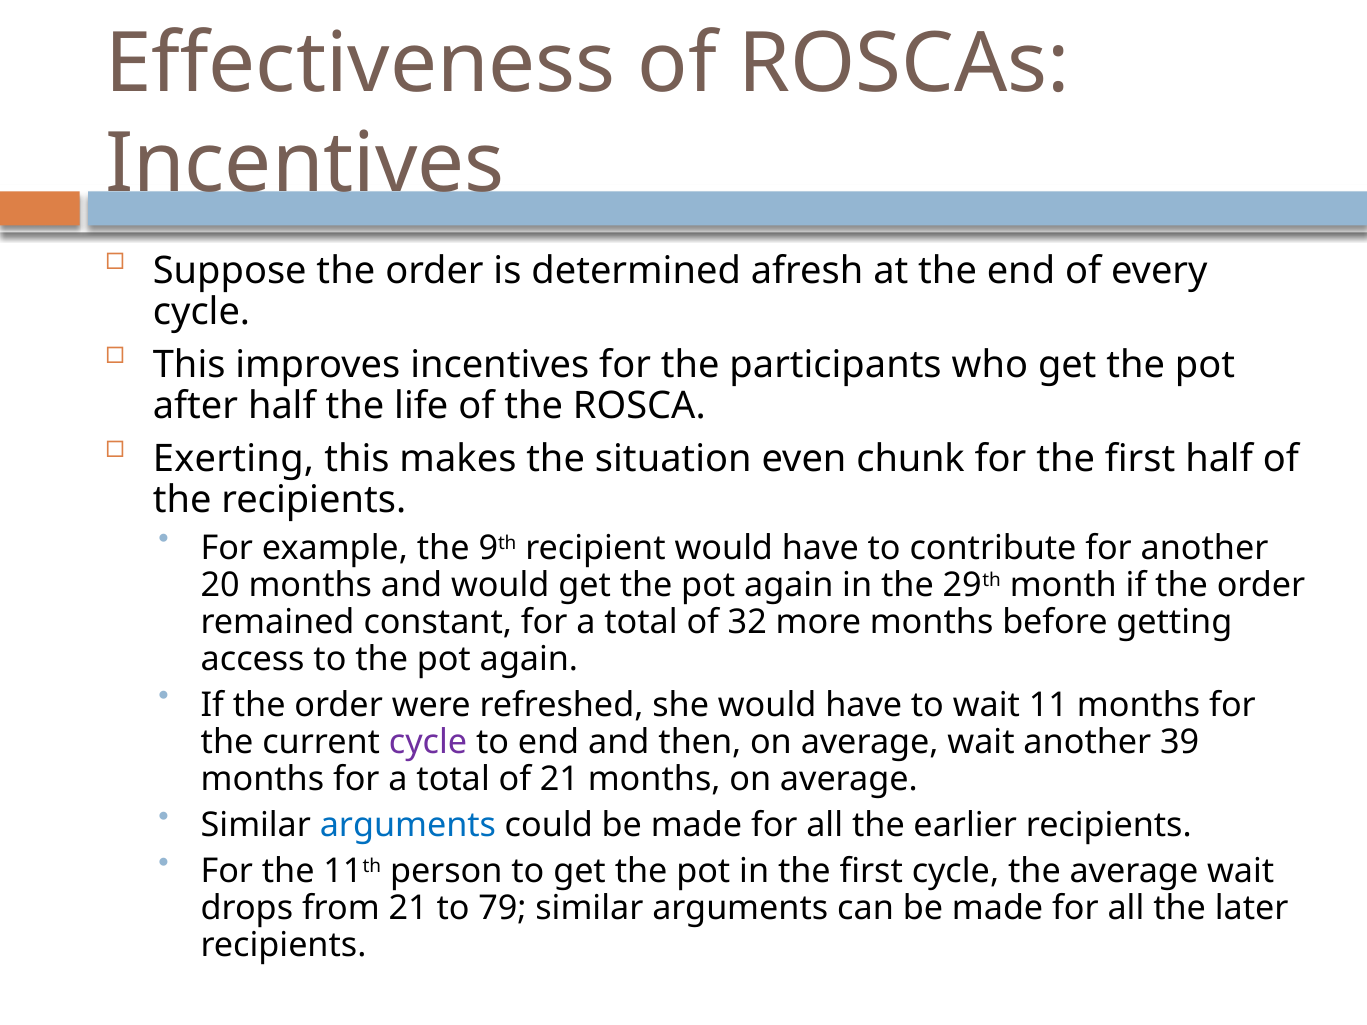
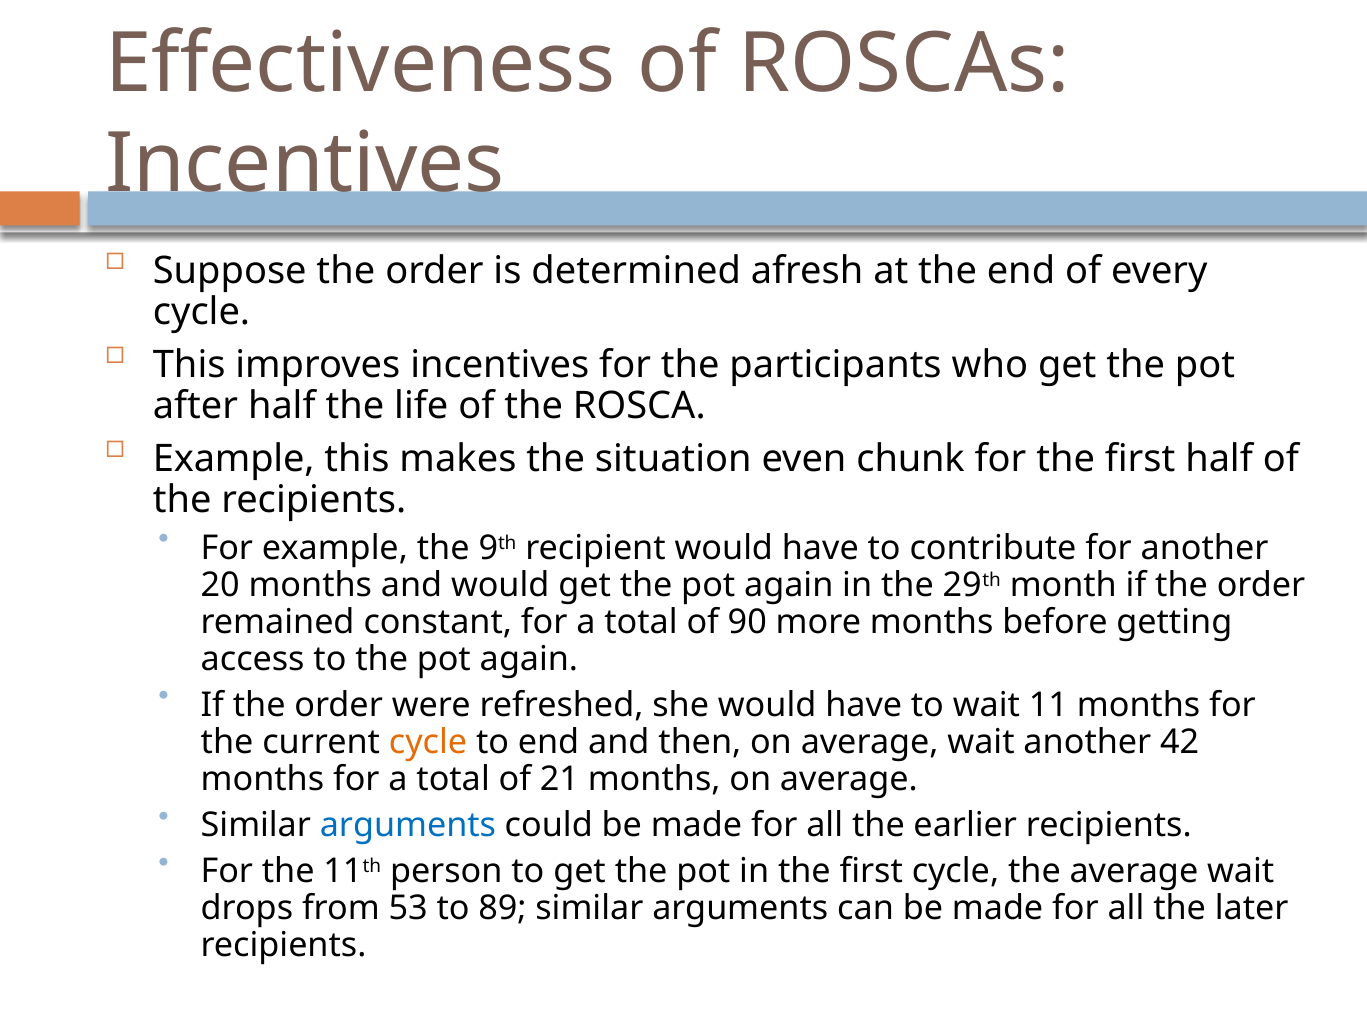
Exerting at (233, 459): Exerting -> Example
32: 32 -> 90
cycle at (428, 742) colour: purple -> orange
39: 39 -> 42
from 21: 21 -> 53
79: 79 -> 89
